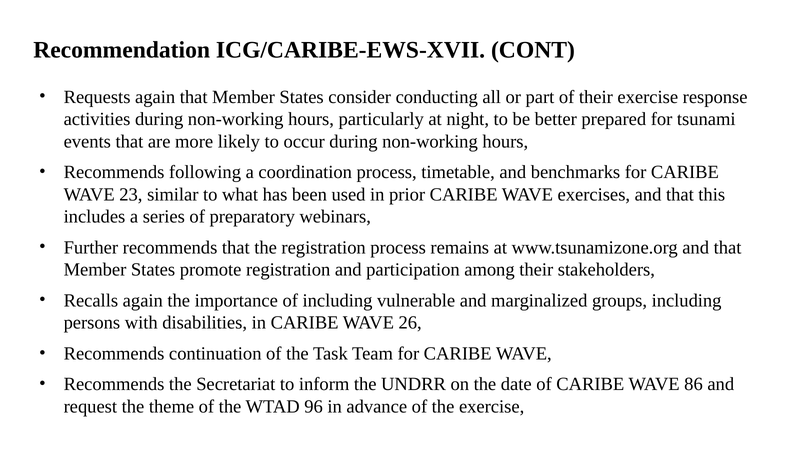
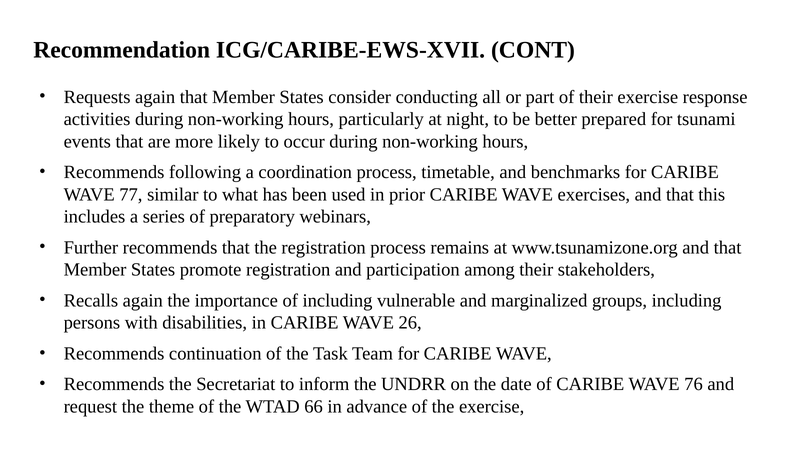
23: 23 -> 77
86: 86 -> 76
96: 96 -> 66
